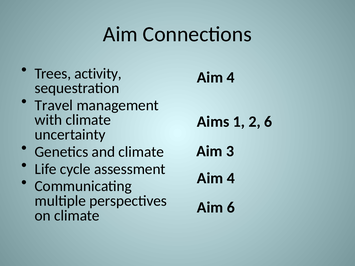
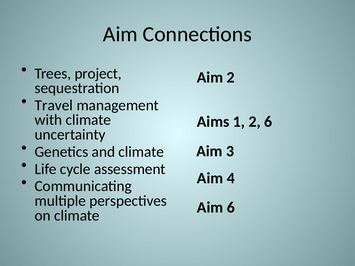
activity: activity -> project
4 at (231, 77): 4 -> 2
